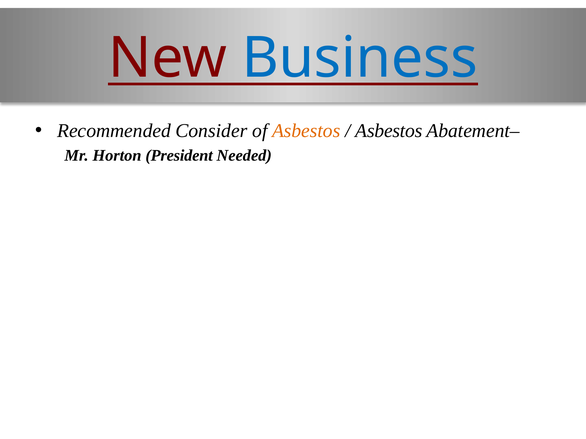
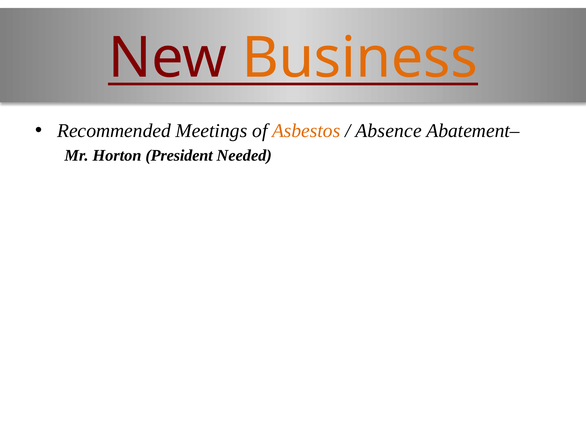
Business colour: blue -> orange
Consider: Consider -> Meetings
Asbestos at (389, 131): Asbestos -> Absence
